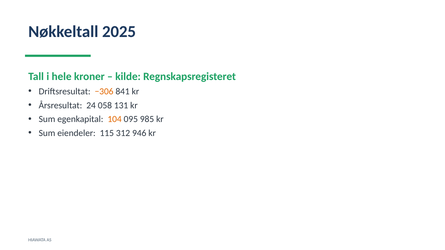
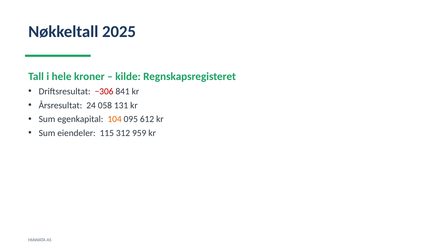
−306 colour: orange -> red
985: 985 -> 612
946: 946 -> 959
